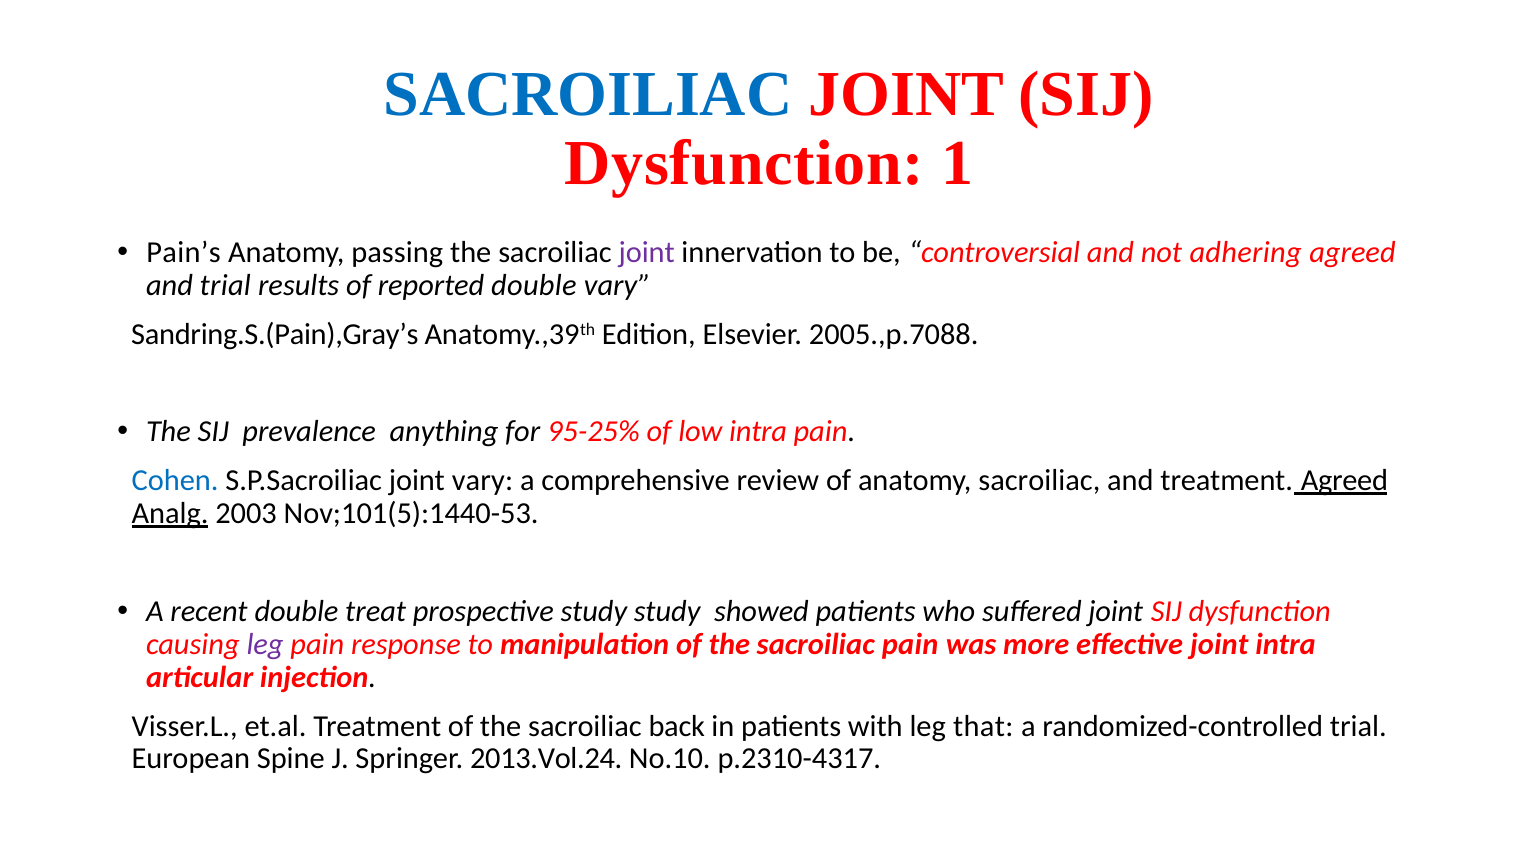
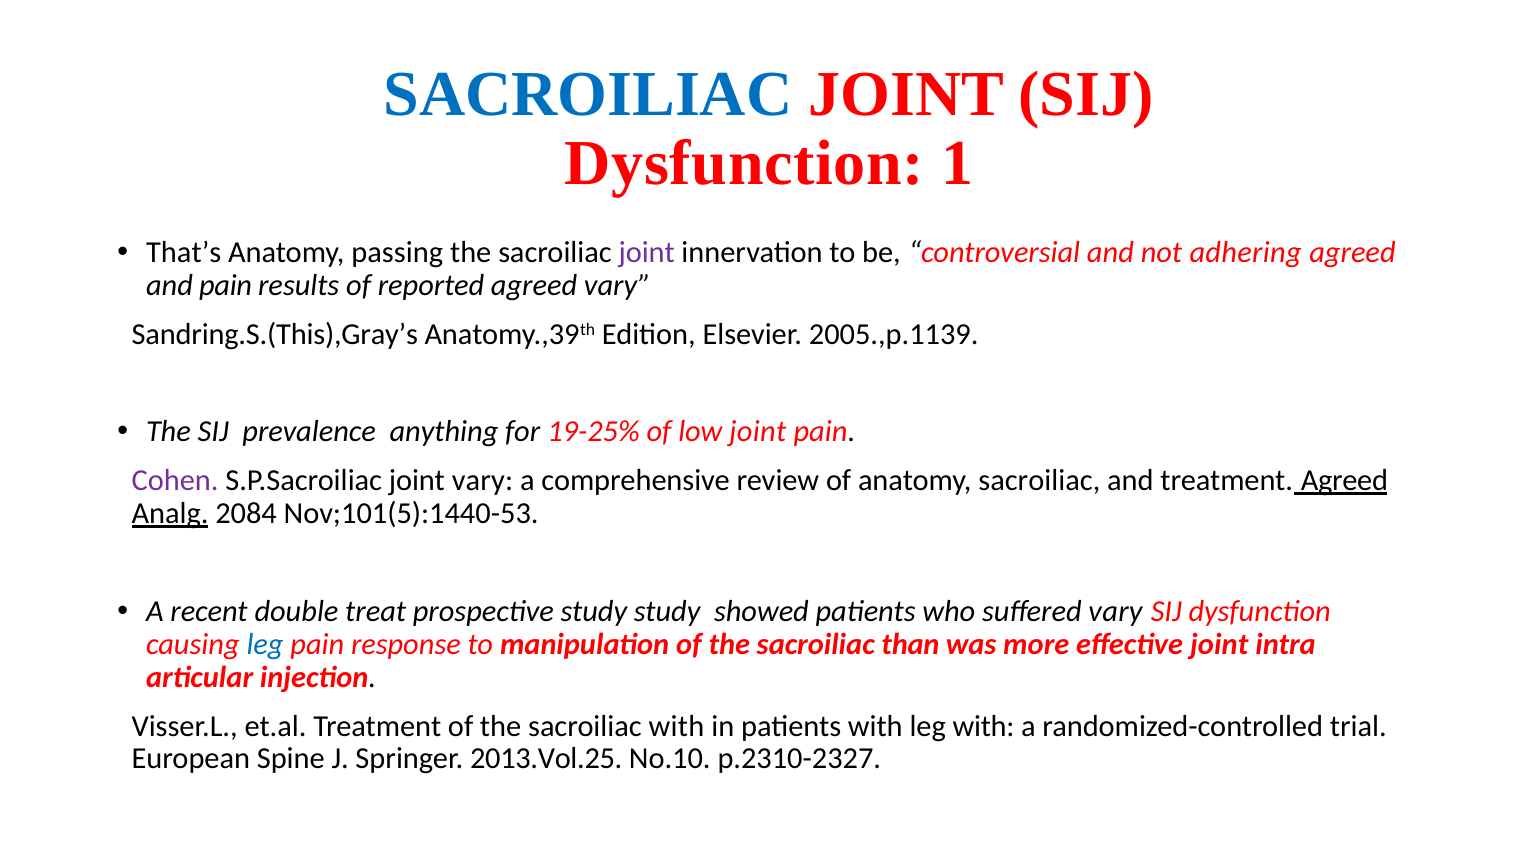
Pain’s: Pain’s -> That’s
and trial: trial -> pain
reported double: double -> agreed
Sandring.S.(Pain),Gray’s: Sandring.S.(Pain),Gray’s -> Sandring.S.(This),Gray’s
2005.,p.7088: 2005.,p.7088 -> 2005.,p.1139
95-25%: 95-25% -> 19-25%
low intra: intra -> joint
Cohen colour: blue -> purple
2003: 2003 -> 2084
suffered joint: joint -> vary
leg at (265, 644) colour: purple -> blue
sacroiliac pain: pain -> than
sacroiliac back: back -> with
leg that: that -> with
2013.Vol.24: 2013.Vol.24 -> 2013.Vol.25
p.2310-4317: p.2310-4317 -> p.2310-2327
